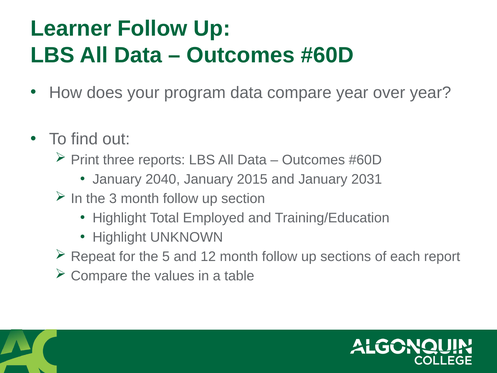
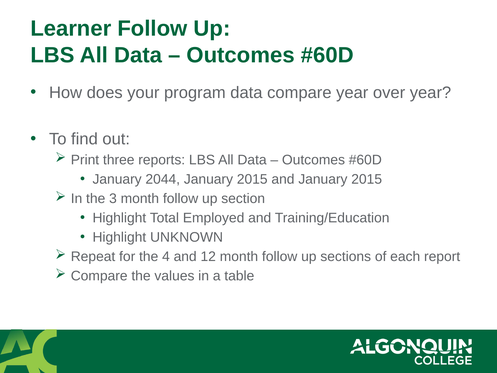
2040: 2040 -> 2044
and January 2031: 2031 -> 2015
5: 5 -> 4
